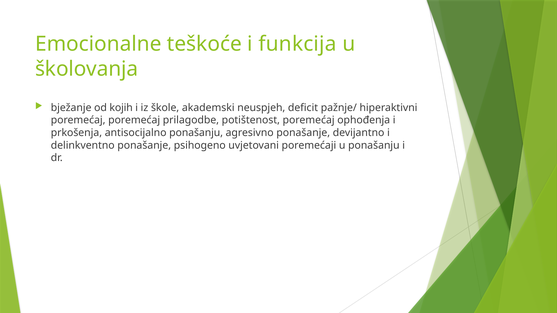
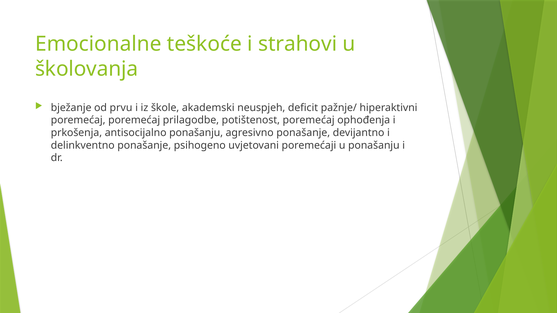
funkcija: funkcija -> strahovi
kojih: kojih -> prvu
